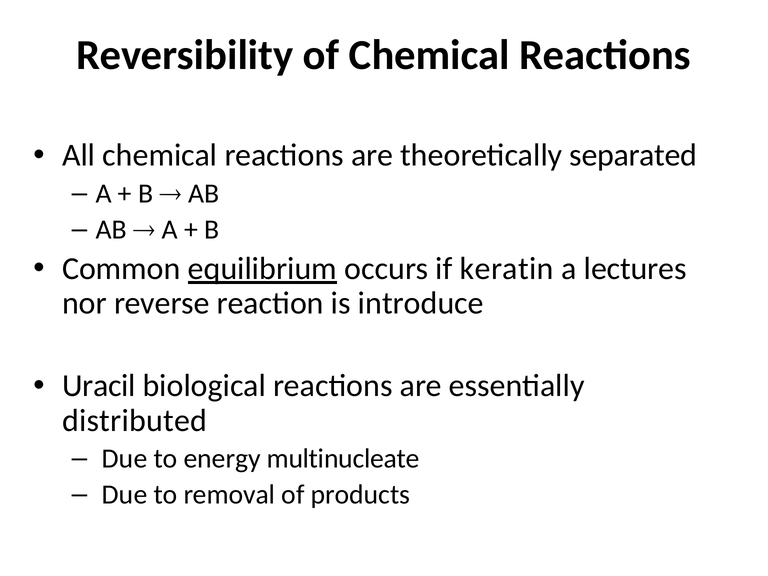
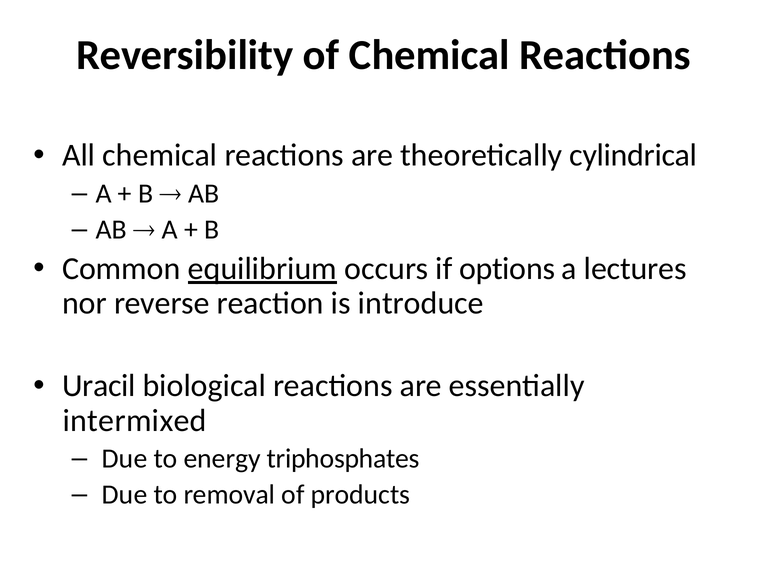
separated: separated -> cylindrical
keratin: keratin -> options
distributed: distributed -> intermixed
multinucleate: multinucleate -> triphosphates
